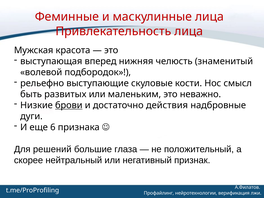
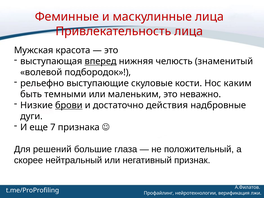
вперед underline: none -> present
смысл: смысл -> каким
развитых: развитых -> темными
6: 6 -> 7
